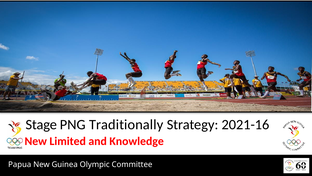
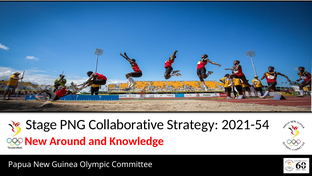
Traditionally: Traditionally -> Collaborative
2021-16: 2021-16 -> 2021-54
Limited: Limited -> Around
